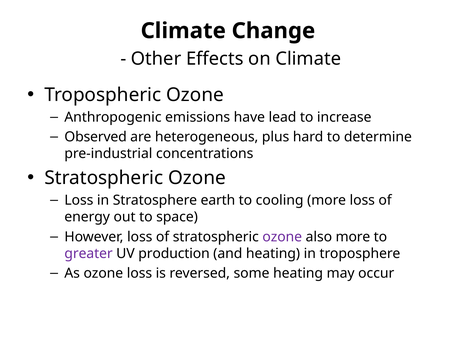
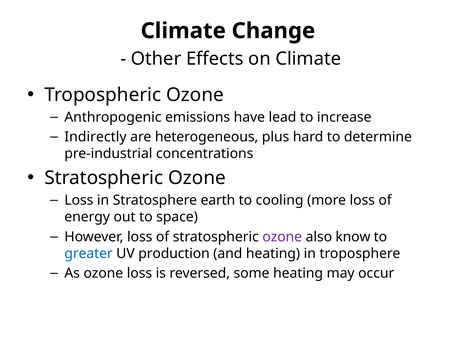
Observed: Observed -> Indirectly
also more: more -> know
greater colour: purple -> blue
